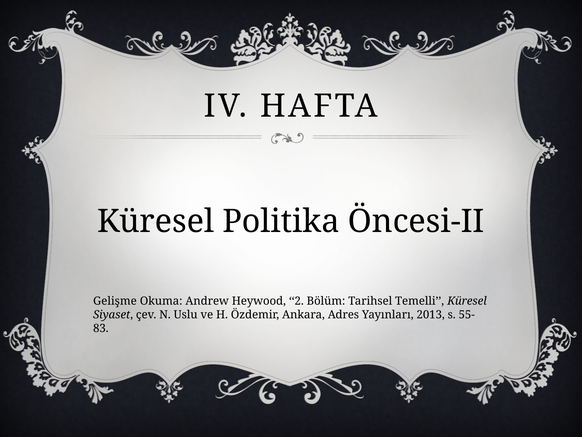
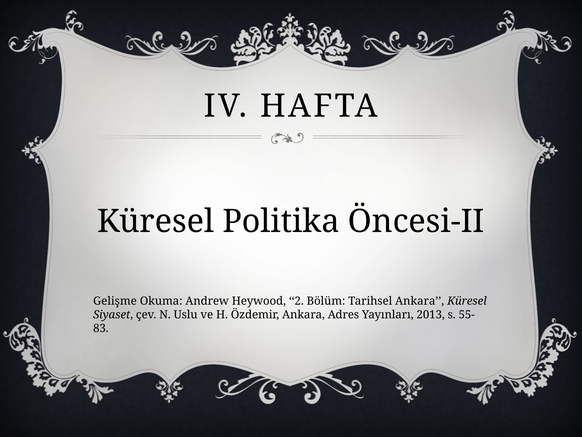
Tarihsel Temelli: Temelli -> Ankara
